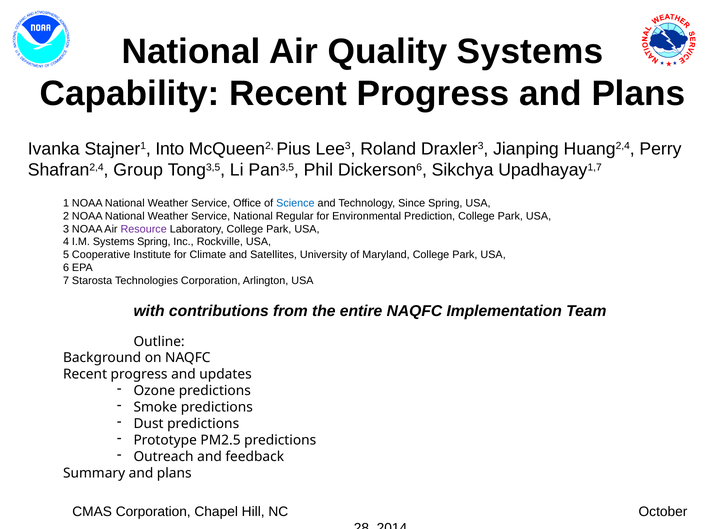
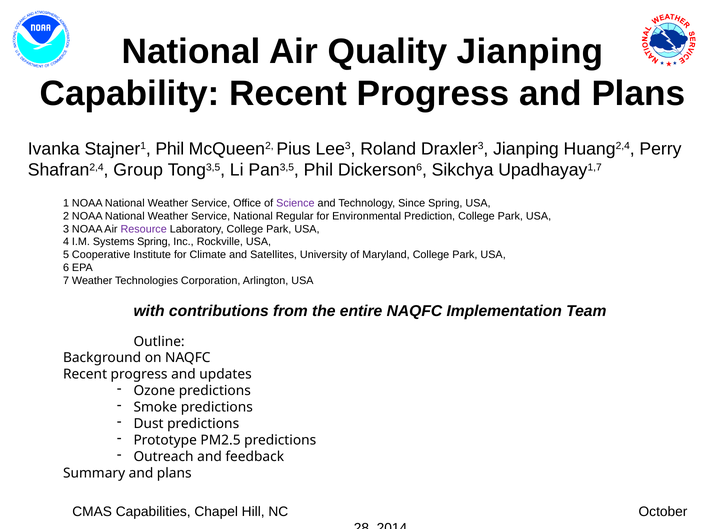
Quality Systems: Systems -> Jianping
Stajner1 Into: Into -> Phil
Science colour: blue -> purple
7 Starosta: Starosta -> Weather
CMAS Corporation: Corporation -> Capabilities
